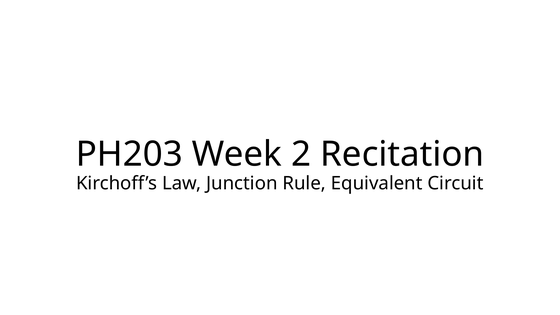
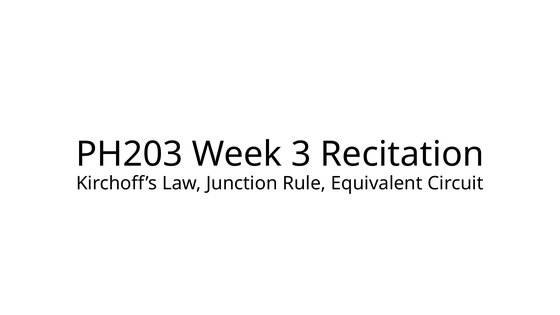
2: 2 -> 3
